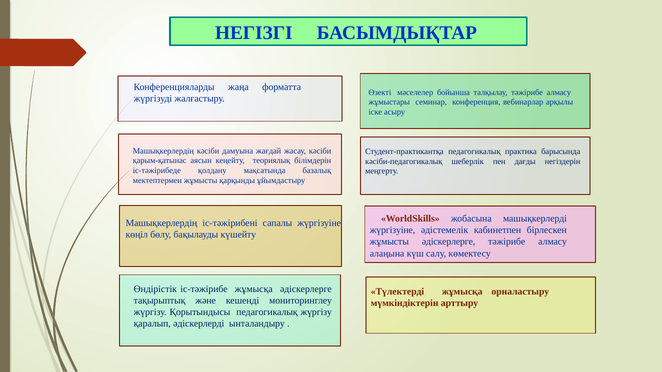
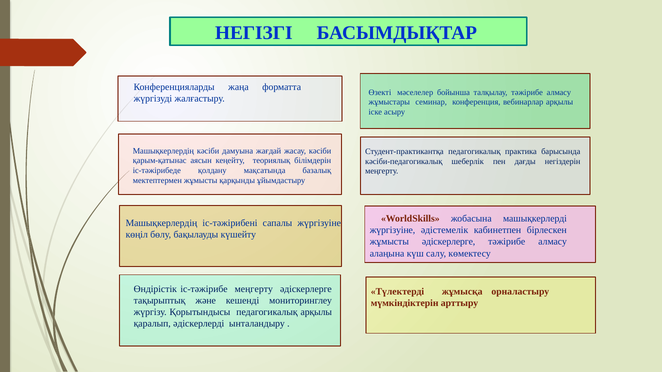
іс-тәжірибе жұмысқа: жұмысқа -> меңгерту
педагогикалық жүргізу: жүргізу -> арқылы
